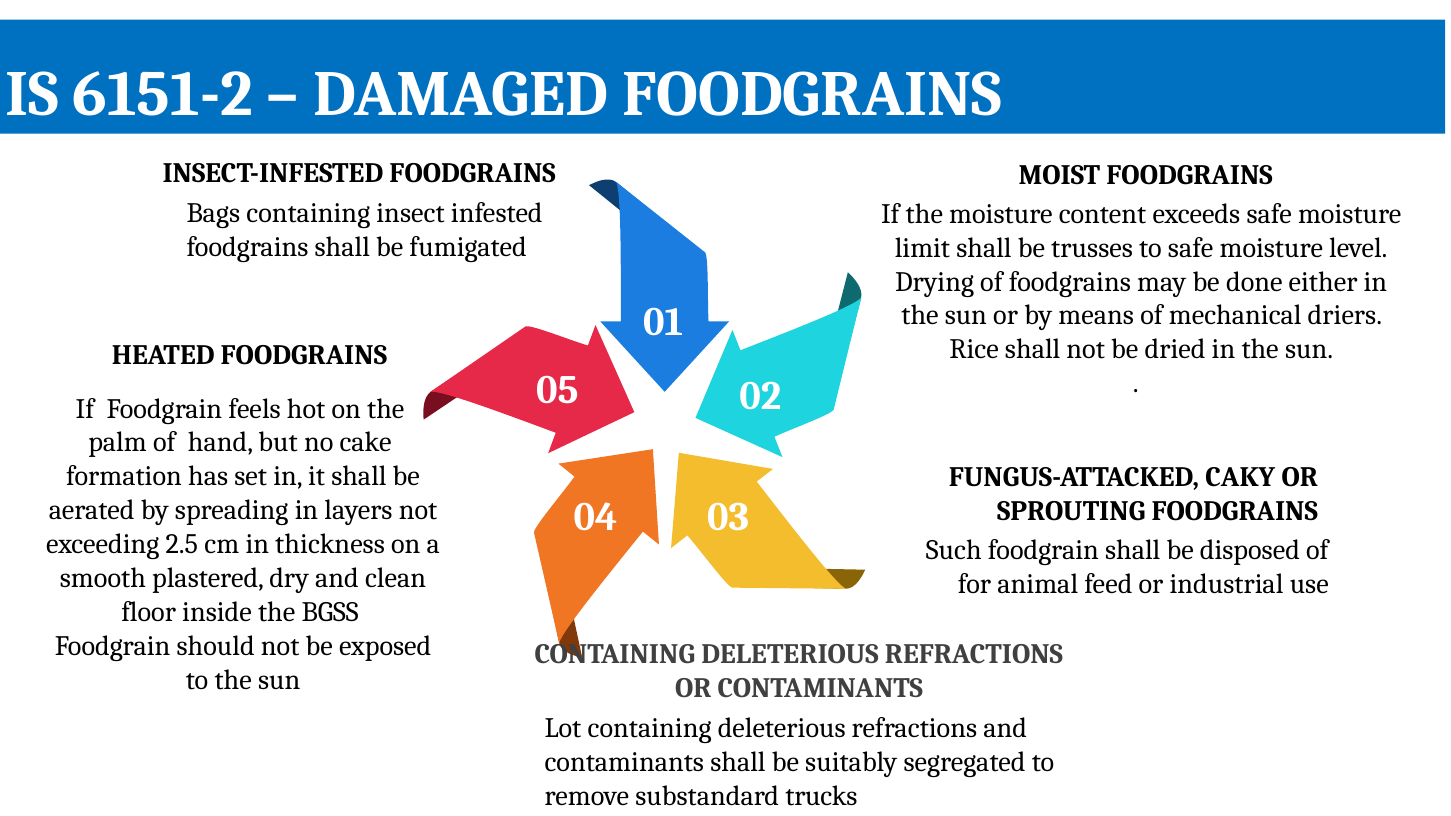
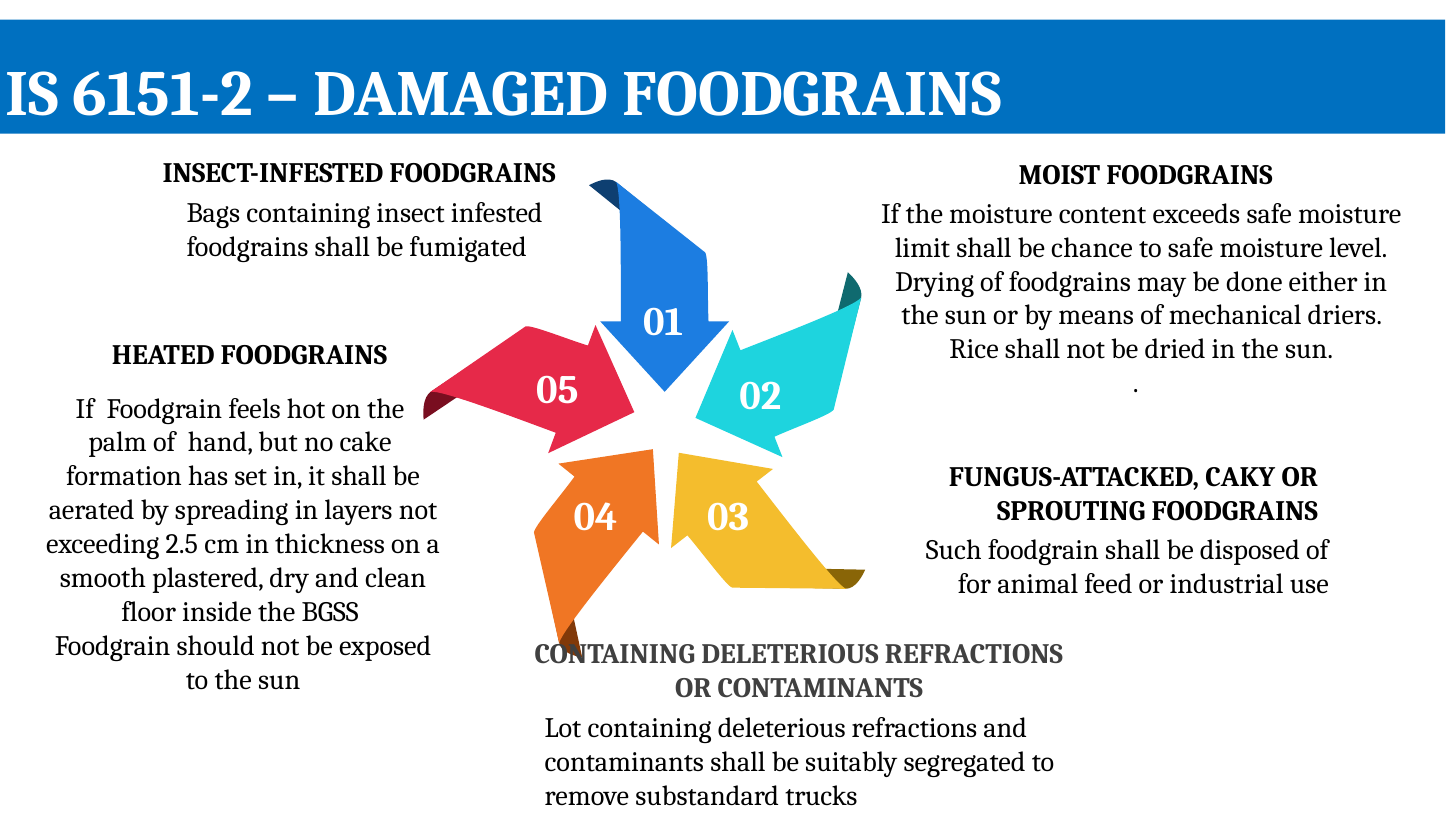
trusses: trusses -> chance
